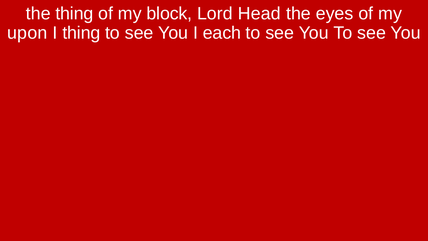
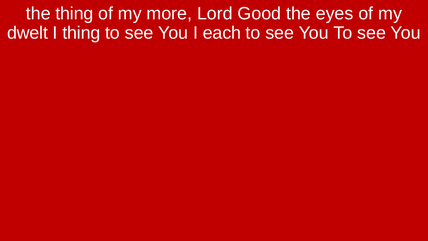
block: block -> more
Head: Head -> Good
upon: upon -> dwelt
